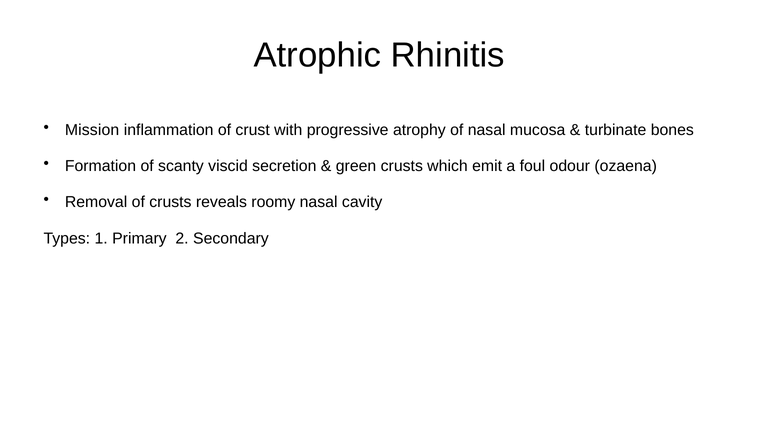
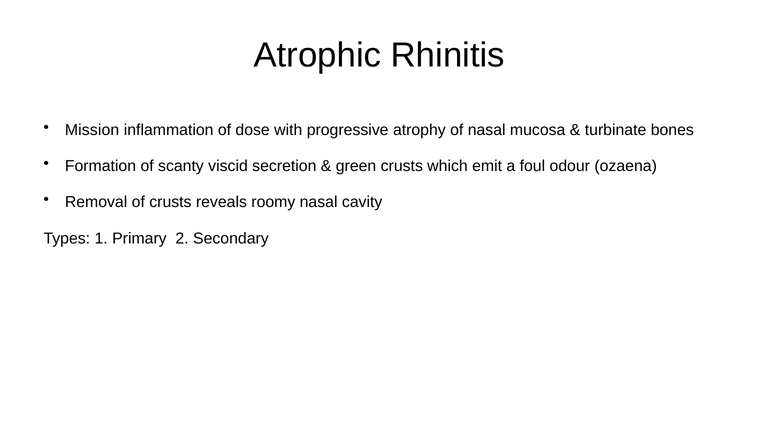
crust: crust -> dose
